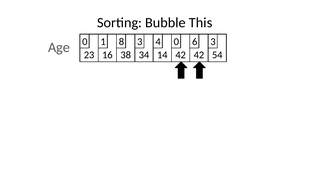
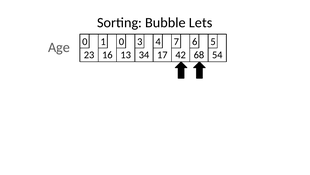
This: This -> Lets
1 8: 8 -> 0
4 0: 0 -> 7
6 3: 3 -> 5
38: 38 -> 13
14: 14 -> 17
42 42: 42 -> 68
